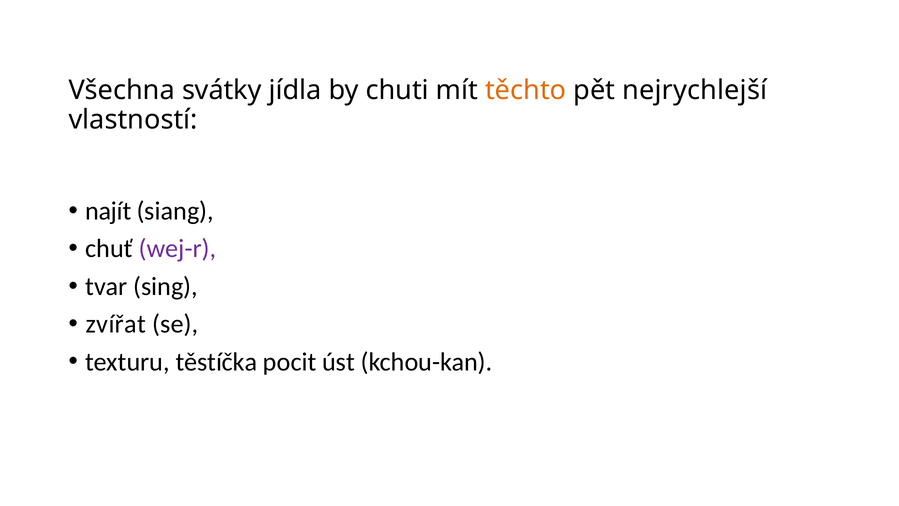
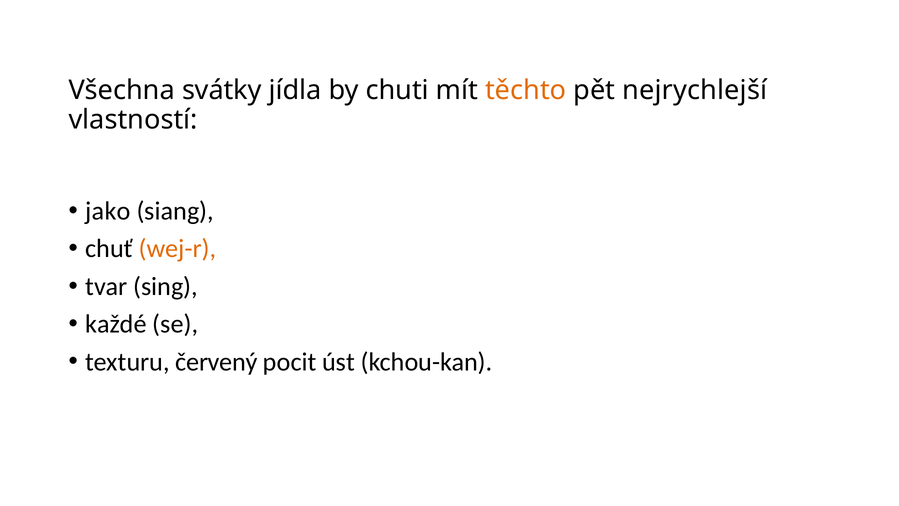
najít: najít -> jako
wej-r colour: purple -> orange
zvířat: zvířat -> každé
těstíčka: těstíčka -> červený
